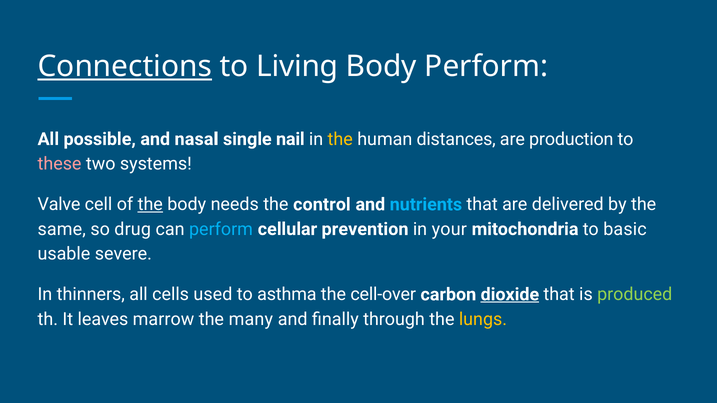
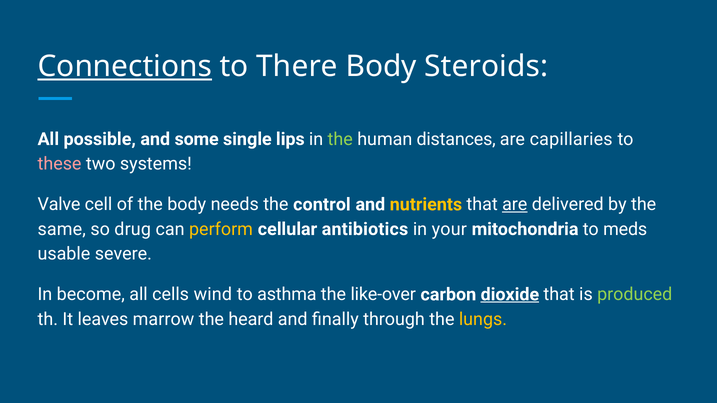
Living: Living -> There
Body Perform: Perform -> Steroids
nasal: nasal -> some
nail: nail -> lips
the at (340, 139) colour: yellow -> light green
production: production -> capillaries
the at (150, 205) underline: present -> none
nutrients colour: light blue -> yellow
are at (515, 205) underline: none -> present
perform at (221, 229) colour: light blue -> yellow
prevention: prevention -> antibiotics
basic: basic -> meds
thinners: thinners -> become
used: used -> wind
cell-over: cell-over -> like-over
many: many -> heard
